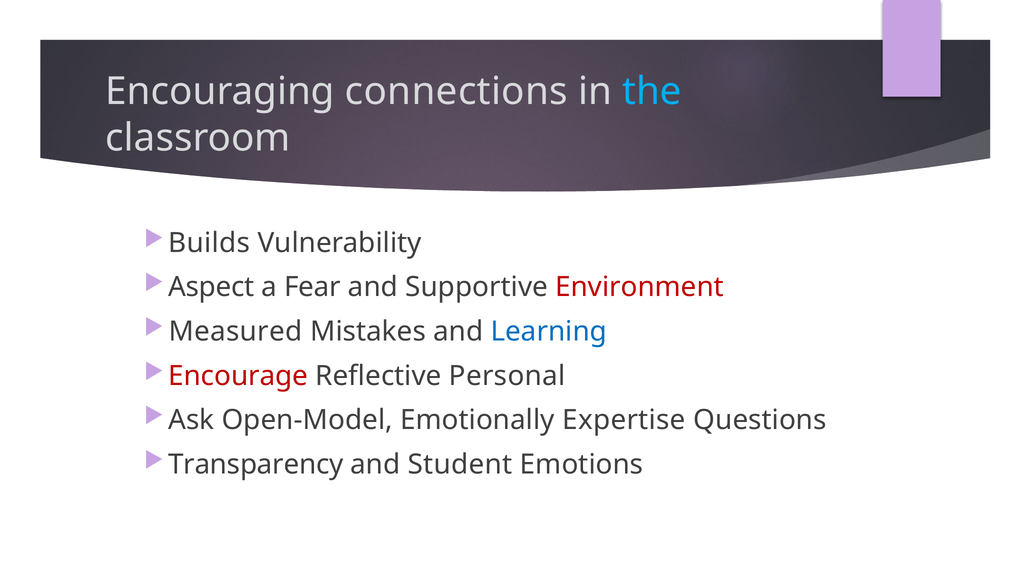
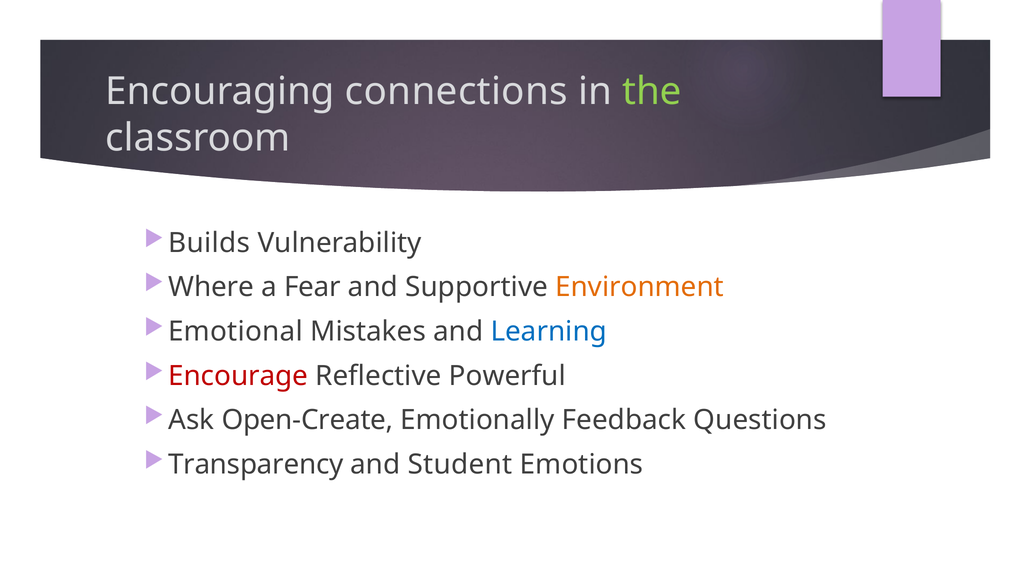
the colour: light blue -> light green
Aspect: Aspect -> Where
Environment colour: red -> orange
Measured: Measured -> Emotional
Personal: Personal -> Powerful
Open-Model: Open-Model -> Open-Create
Expertise: Expertise -> Feedback
